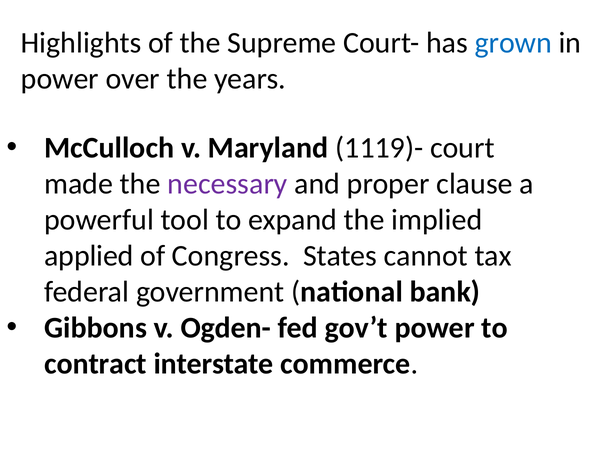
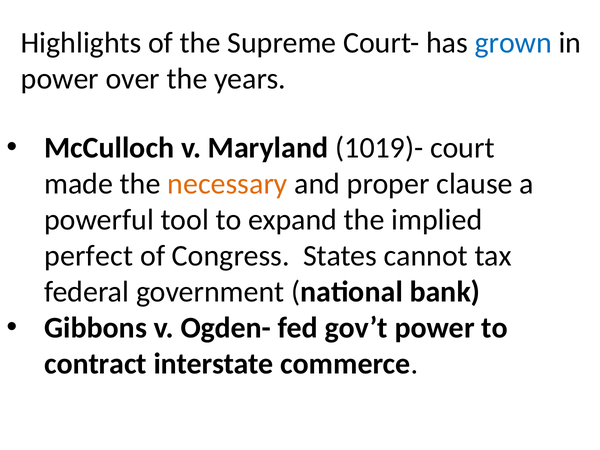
1119)-: 1119)- -> 1019)-
necessary colour: purple -> orange
applied: applied -> perfect
